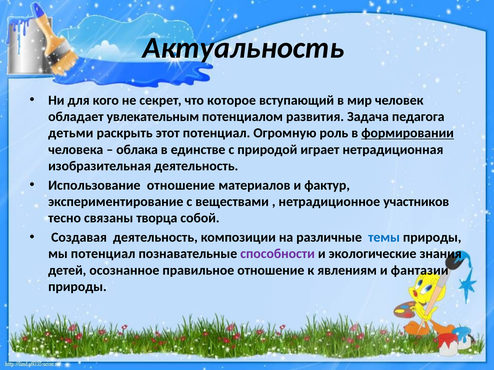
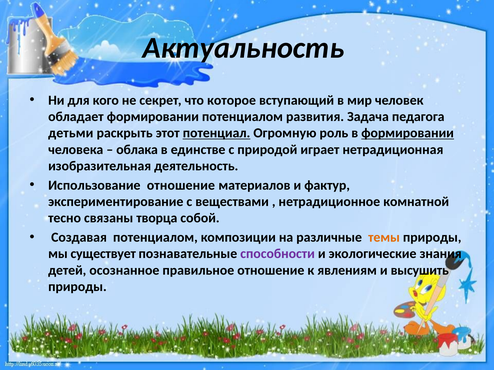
обладает увлекательным: увлекательным -> формировании
потенциал at (217, 133) underline: none -> present
участников: участников -> комнатной
Создавая деятельность: деятельность -> потенциалом
темы colour: blue -> orange
мы потенциал: потенциал -> существует
фантазии: фантазии -> высушить
